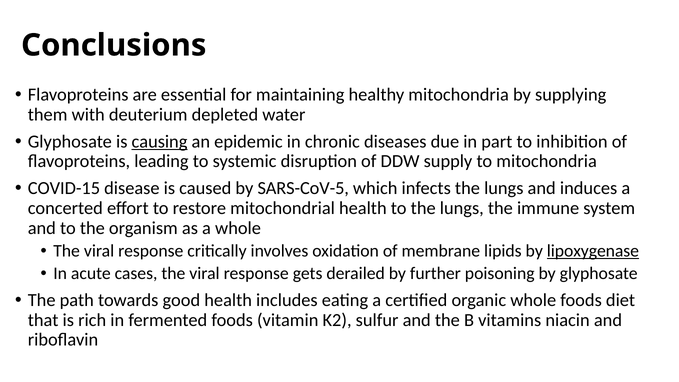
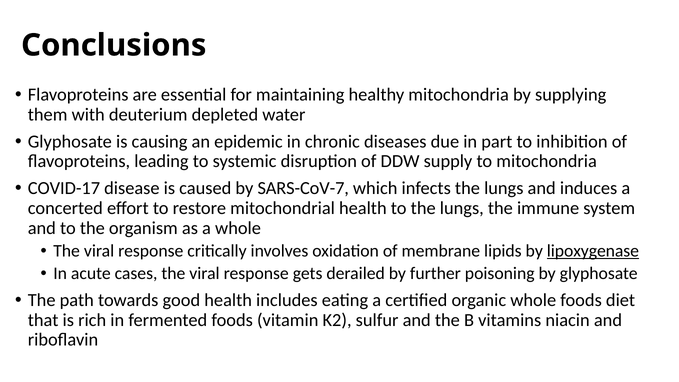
causing underline: present -> none
COVID-15: COVID-15 -> COVID-17
SARS-CoV-5: SARS-CoV-5 -> SARS-CoV-7
